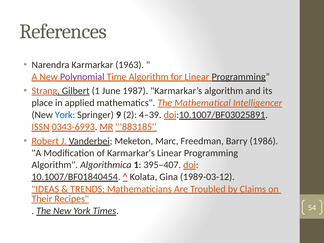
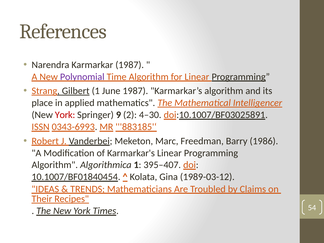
Karmarkar 1963: 1963 -> 1987
York at (65, 115) colour: blue -> red
4–39: 4–39 -> 4–30
